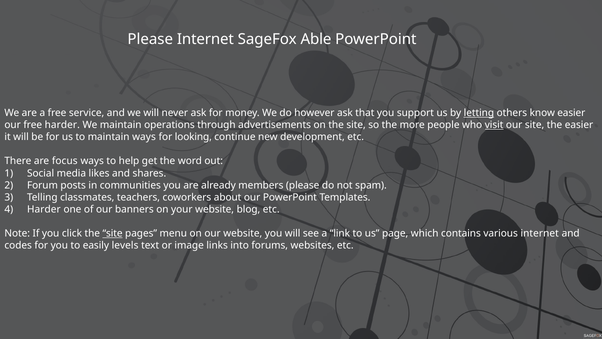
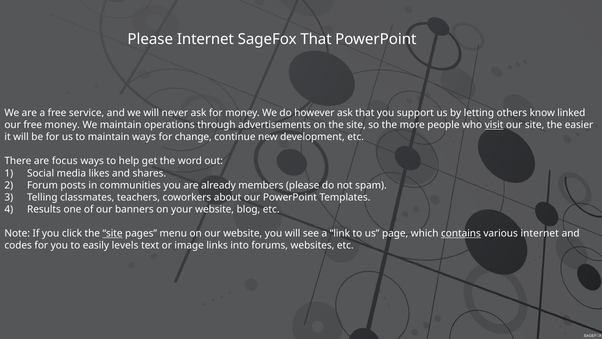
SageFox Able: Able -> That
letting underline: present -> none
know easier: easier -> linked
free harder: harder -> money
looking: looking -> change
Harder at (44, 209): Harder -> Results
contains underline: none -> present
